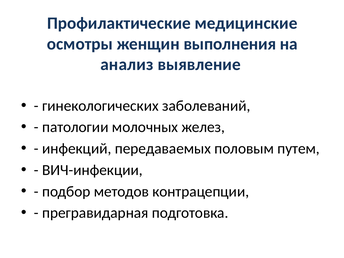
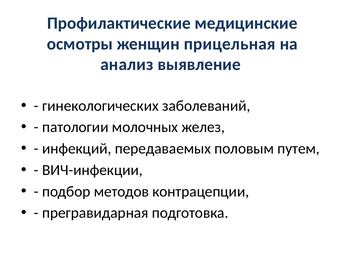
выполнения: выполнения -> прицельная
